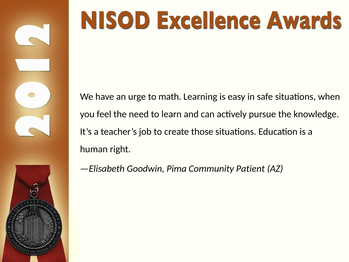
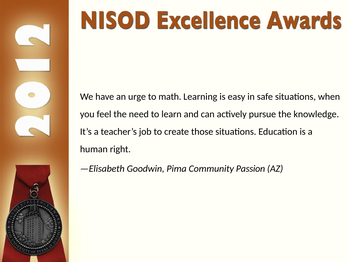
Patient: Patient -> Passion
